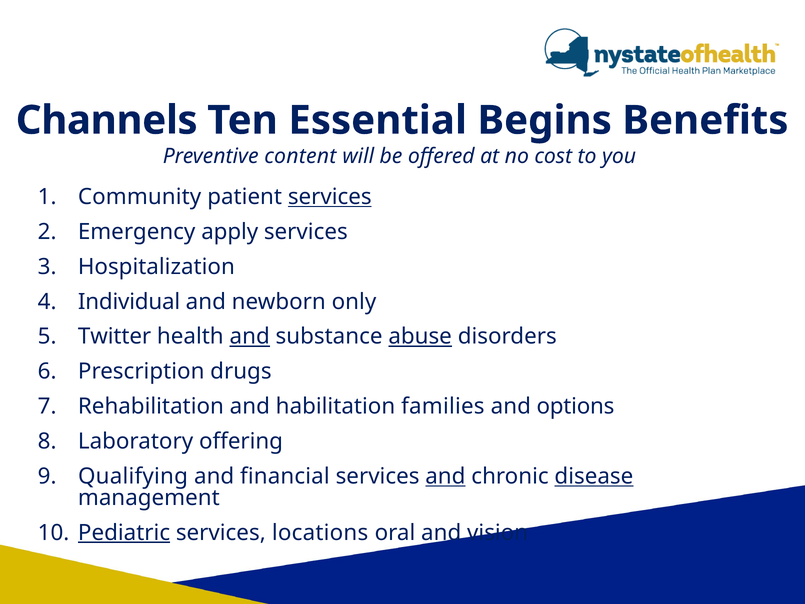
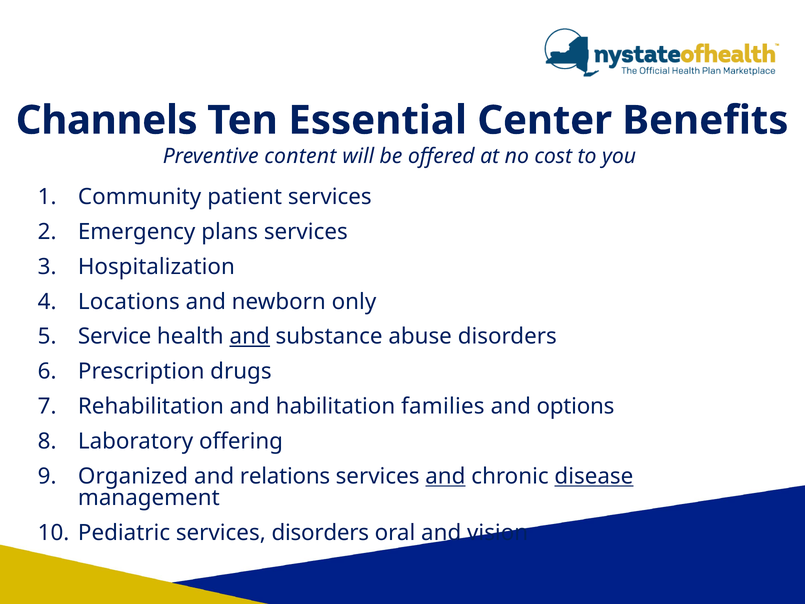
Begins: Begins -> Center
services at (330, 197) underline: present -> none
apply: apply -> plans
Individual: Individual -> Locations
Twitter: Twitter -> Service
abuse underline: present -> none
Qualifying: Qualifying -> Organized
financial: financial -> relations
Pediatric underline: present -> none
services locations: locations -> disorders
